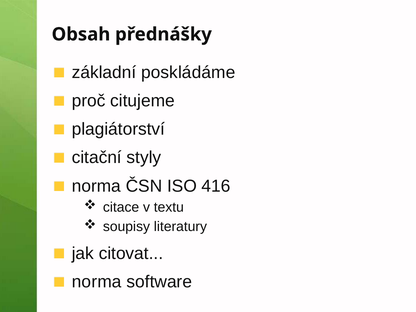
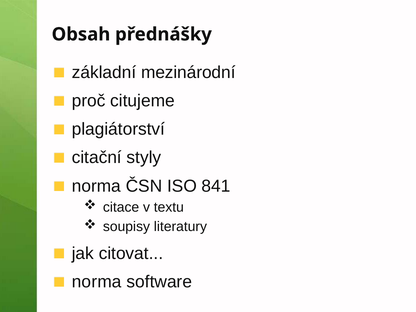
poskládáme: poskládáme -> mezinárodní
416: 416 -> 841
